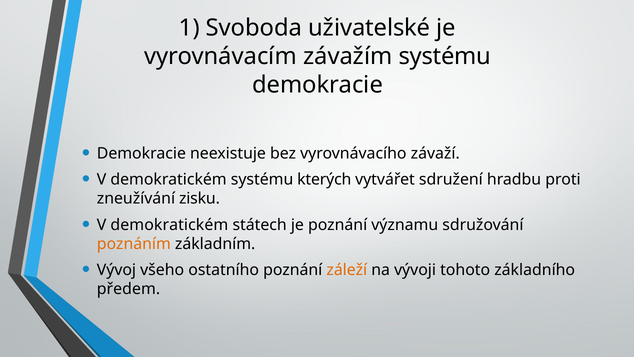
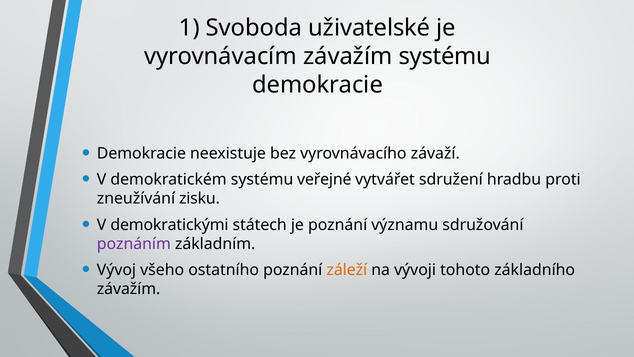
kterých: kterých -> veřejné
demokratickém at (169, 225): demokratickém -> demokratickými
poznáním colour: orange -> purple
předem at (128, 289): předem -> závažím
